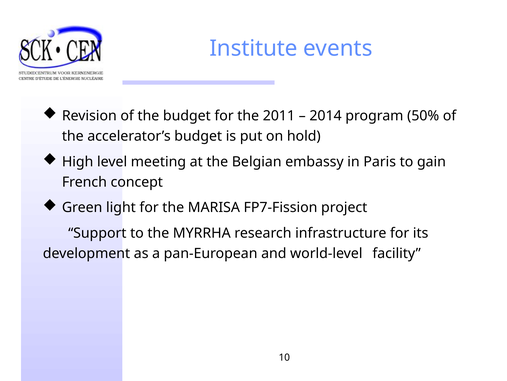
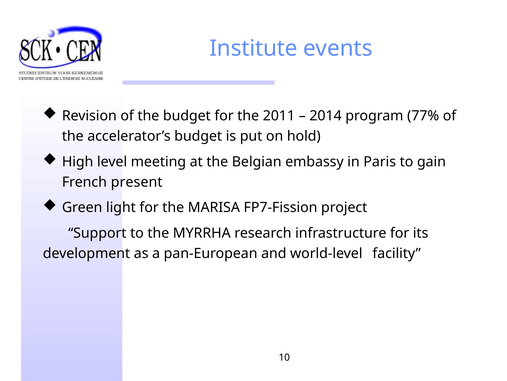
50%: 50% -> 77%
concept: concept -> present
